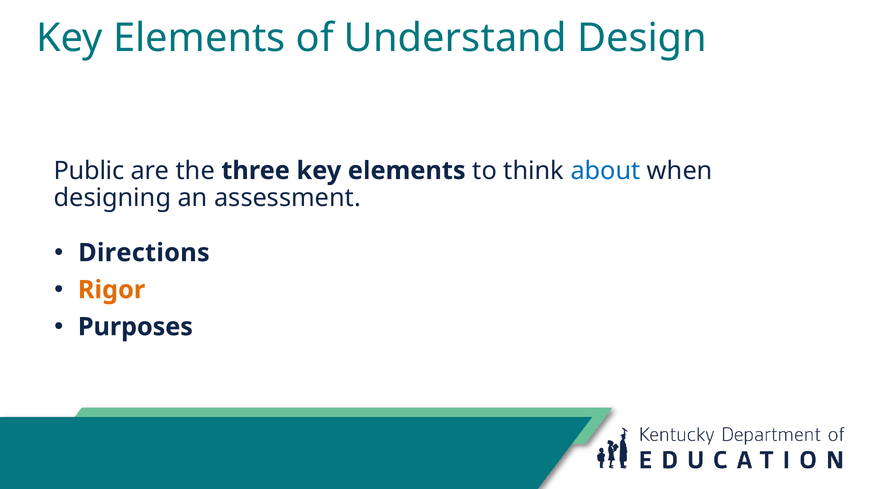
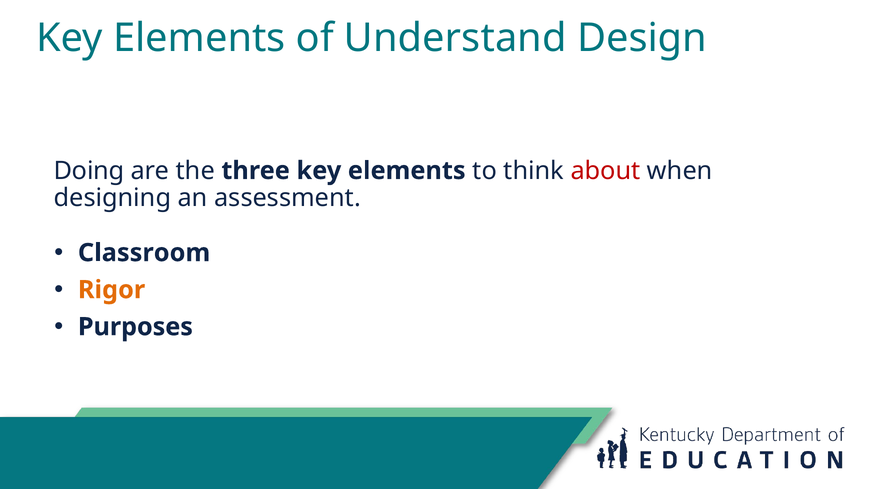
Public: Public -> Doing
about colour: blue -> red
Directions: Directions -> Classroom
